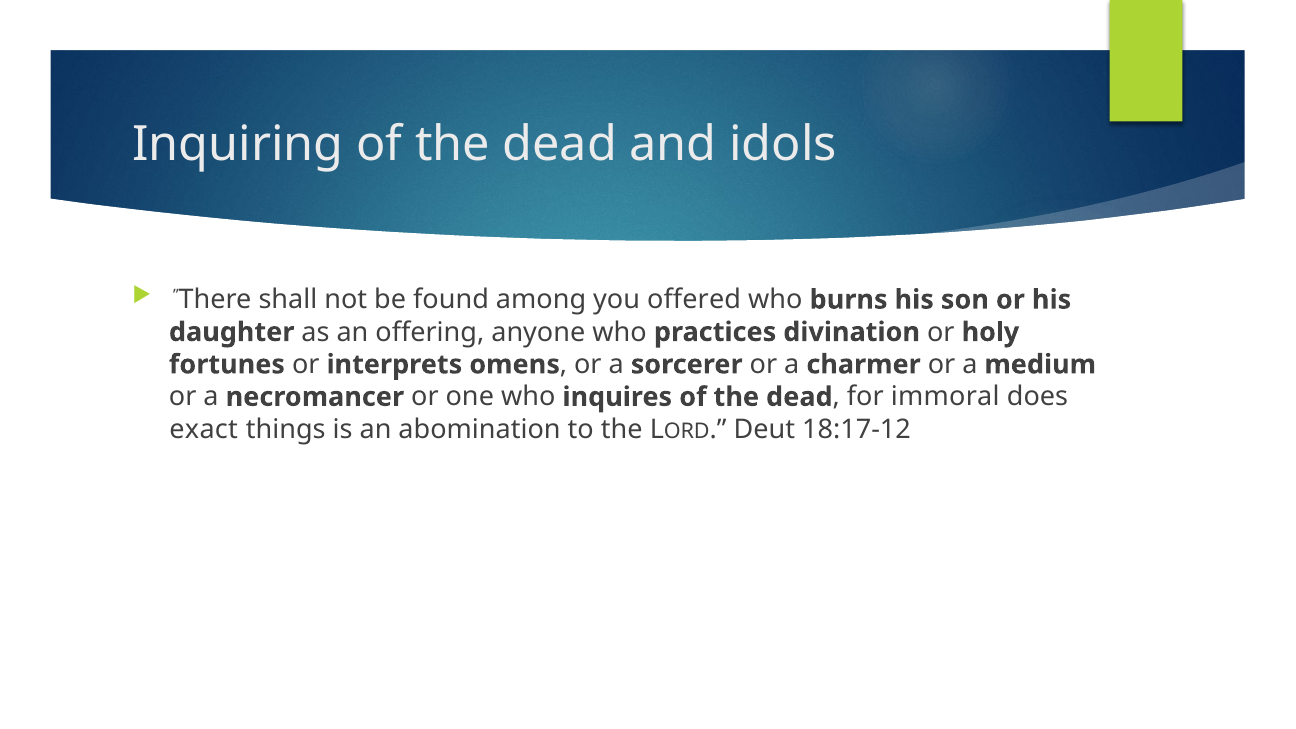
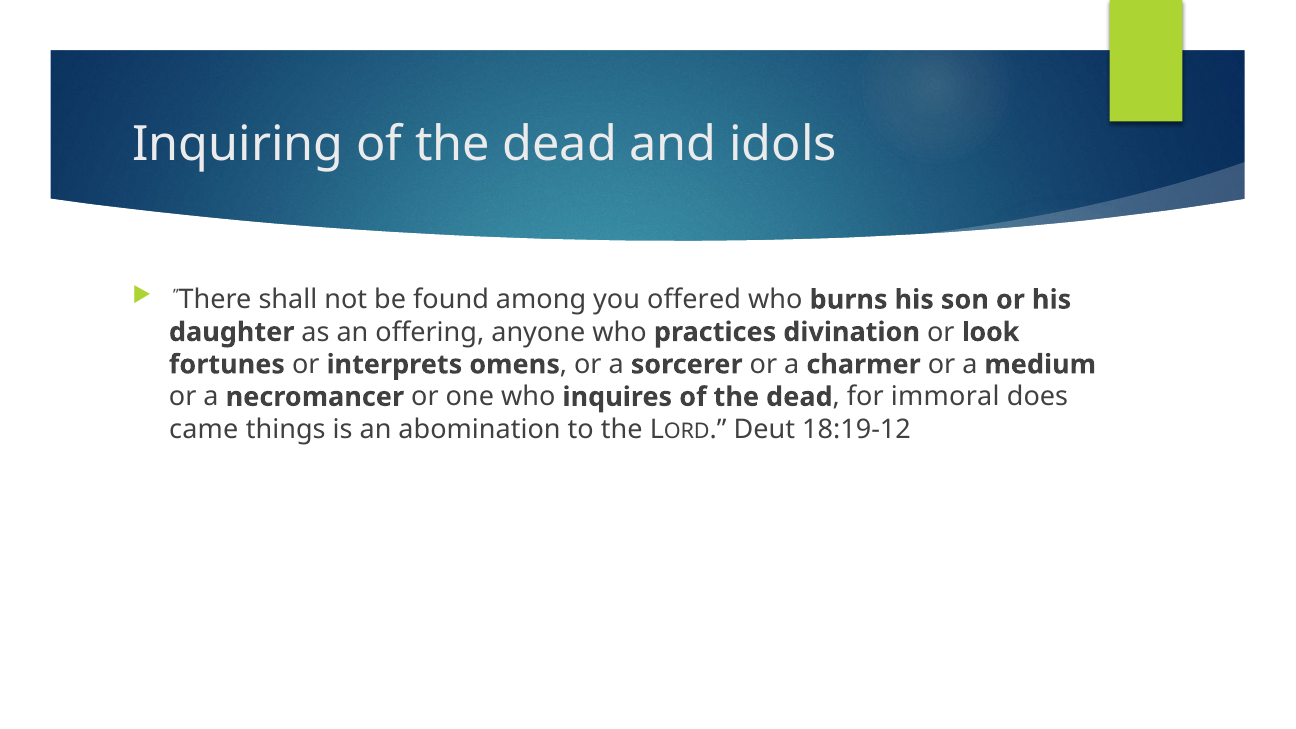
holy: holy -> look
exact: exact -> came
18:17-12: 18:17-12 -> 18:19-12
